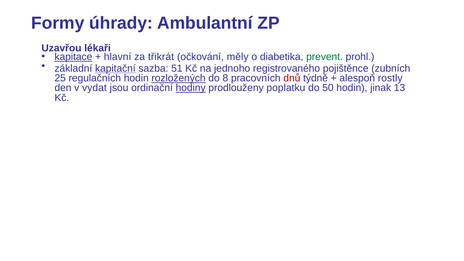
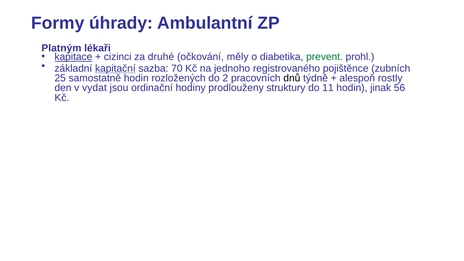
Uzavřou: Uzavřou -> Platným
hlavní: hlavní -> cizinci
třikrát: třikrát -> druhé
51: 51 -> 70
regulačních: regulačních -> samostatně
rozložených underline: present -> none
8: 8 -> 2
dnů colour: red -> black
hodiny underline: present -> none
poplatku: poplatku -> struktury
50: 50 -> 11
13: 13 -> 56
